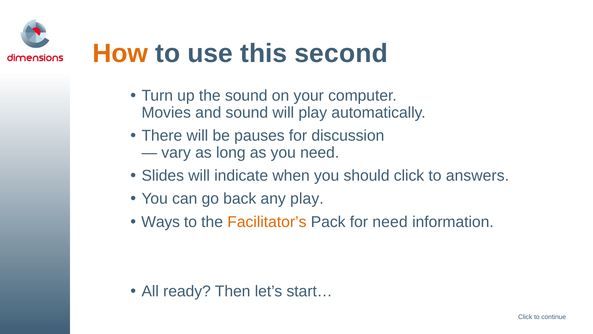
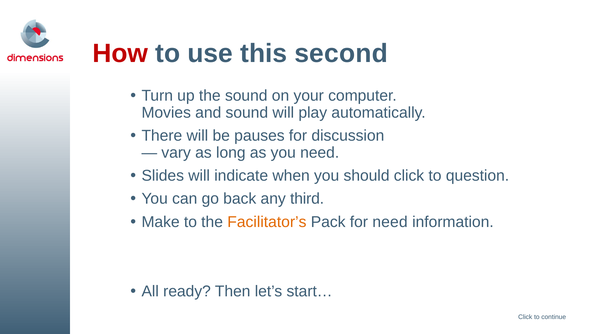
How colour: orange -> red
answers: answers -> question
any play: play -> third
Ways: Ways -> Make
